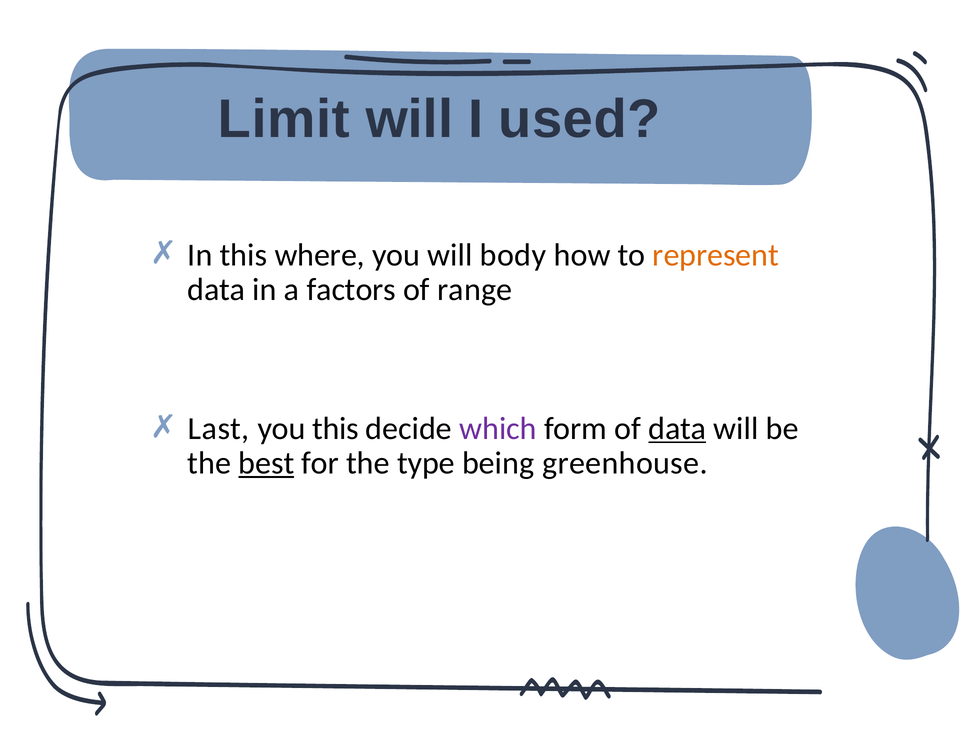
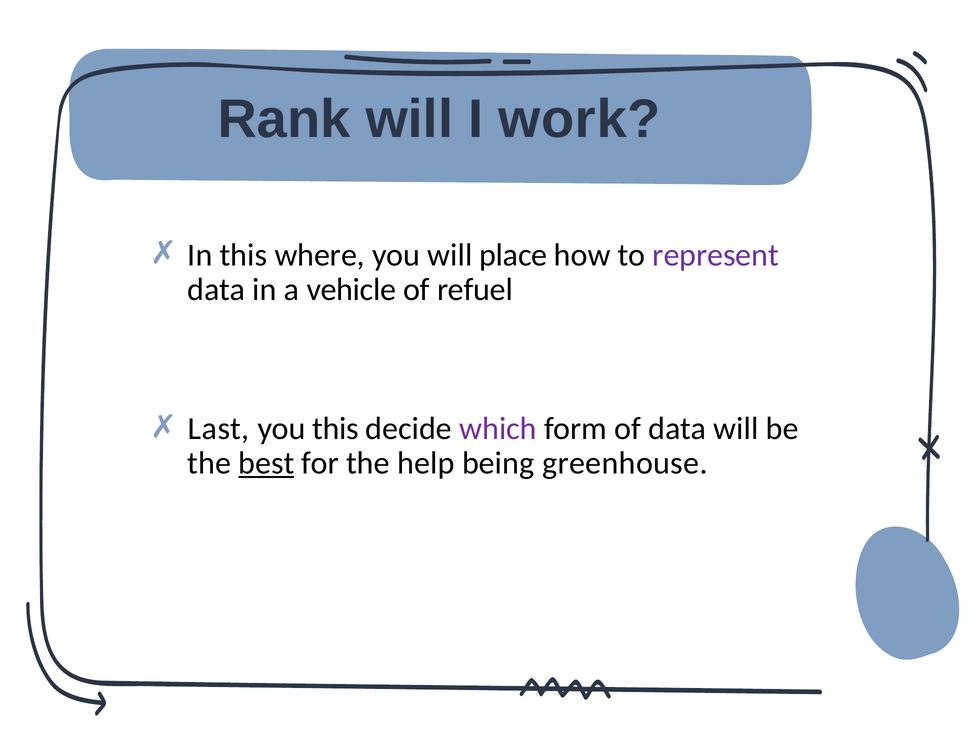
Limit: Limit -> Rank
used: used -> work
body: body -> place
represent colour: orange -> purple
factors: factors -> vehicle
range: range -> refuel
data at (677, 429) underline: present -> none
type: type -> help
